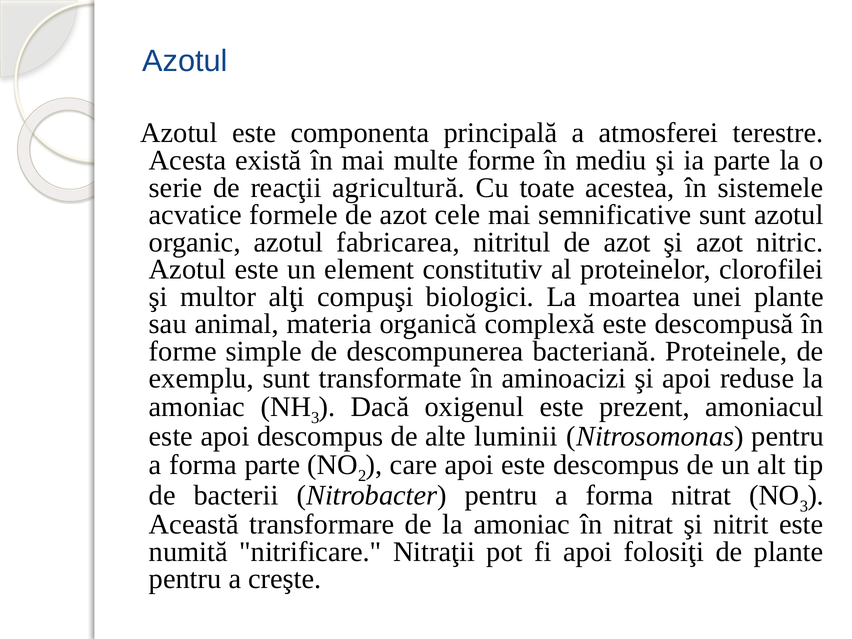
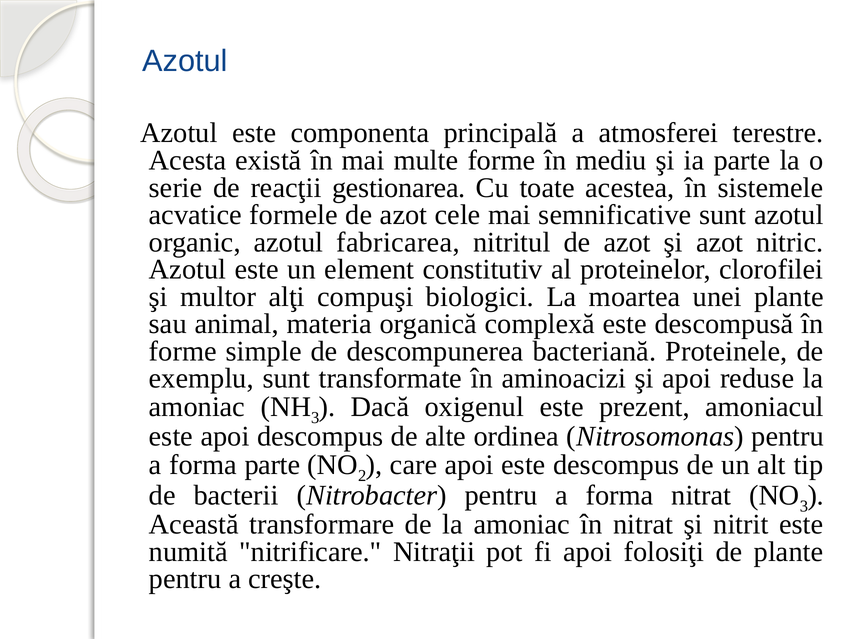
agricultură: agricultură -> gestionarea
luminii: luminii -> ordinea
